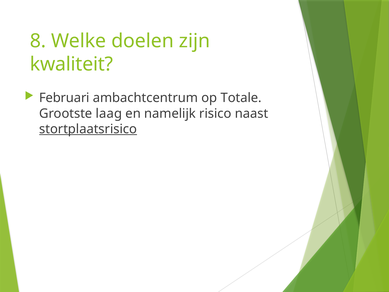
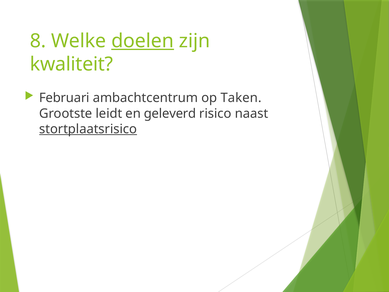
doelen underline: none -> present
Totale: Totale -> Taken
laag: laag -> leidt
namelijk: namelijk -> geleverd
